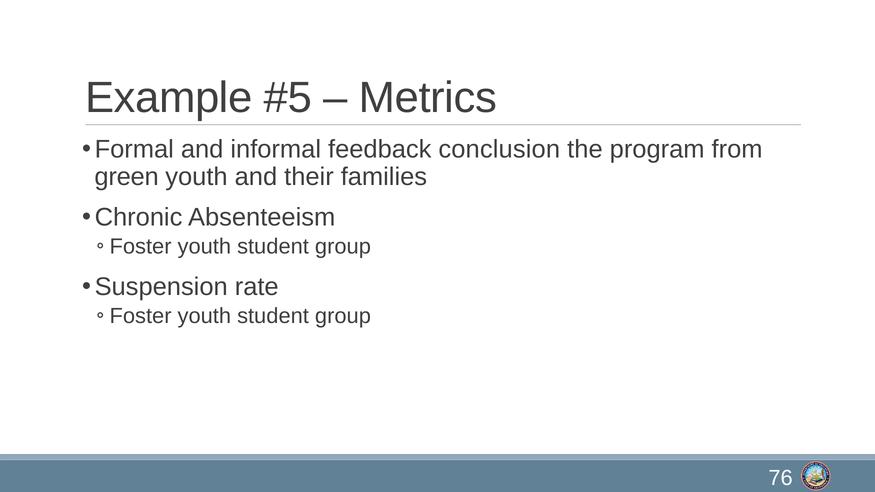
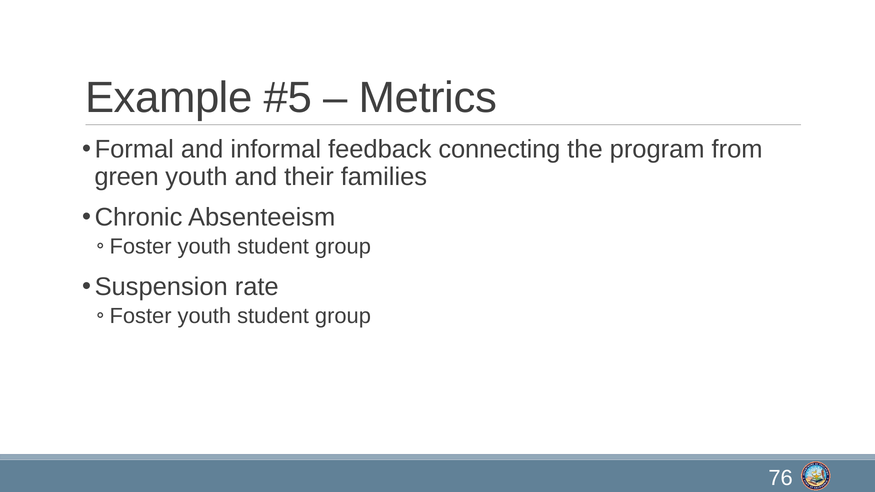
conclusion: conclusion -> connecting
